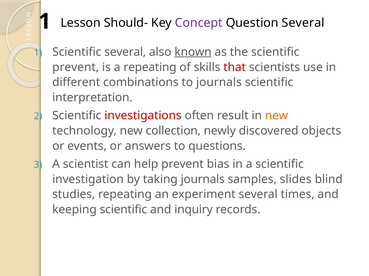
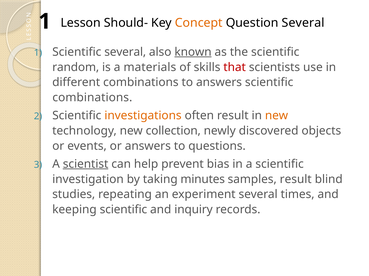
Concept colour: purple -> orange
prevent at (76, 67): prevent -> random
a repeating: repeating -> materials
to journals: journals -> answers
interpretation at (92, 98): interpretation -> combinations
investigations colour: red -> orange
scientist underline: none -> present
taking journals: journals -> minutes
samples slides: slides -> result
